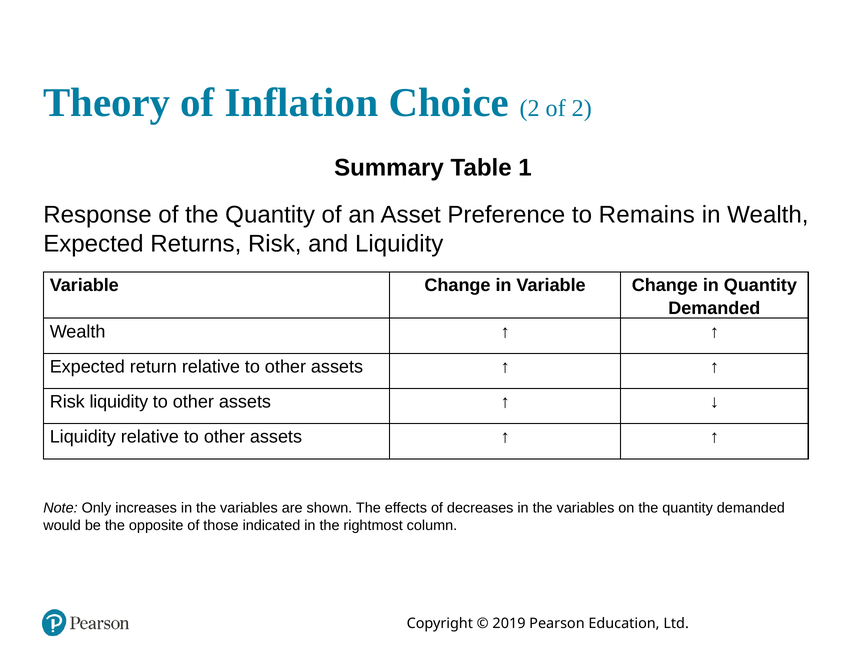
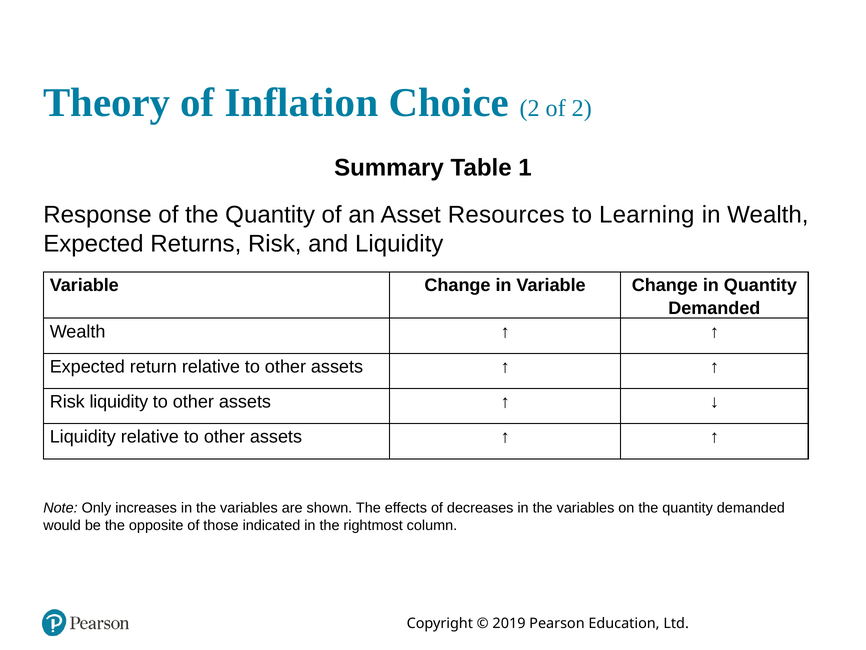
Preference: Preference -> Resources
Remains: Remains -> Learning
